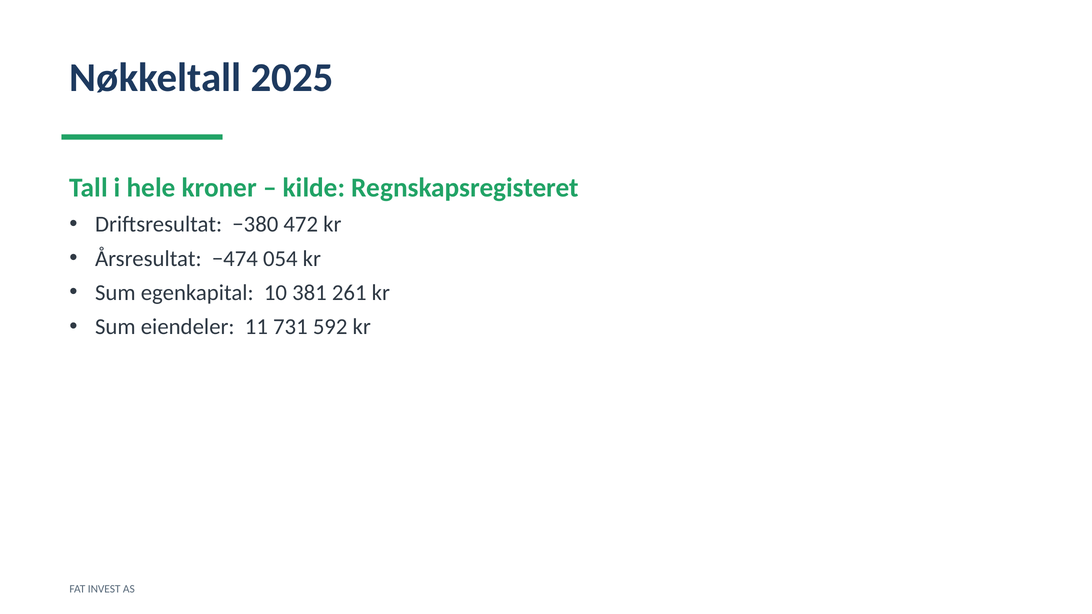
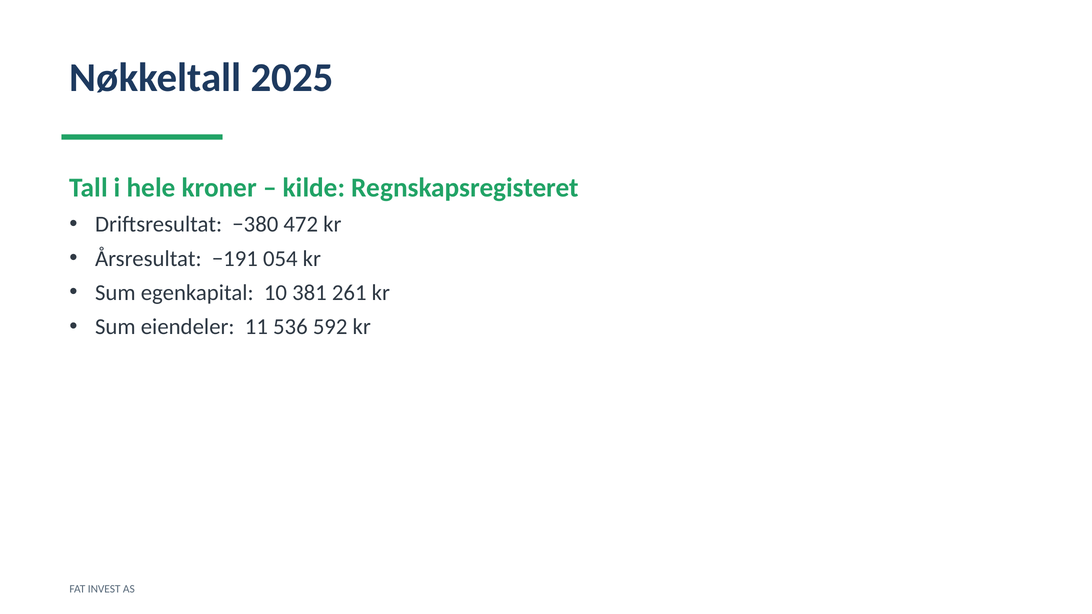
−474: −474 -> −191
731: 731 -> 536
